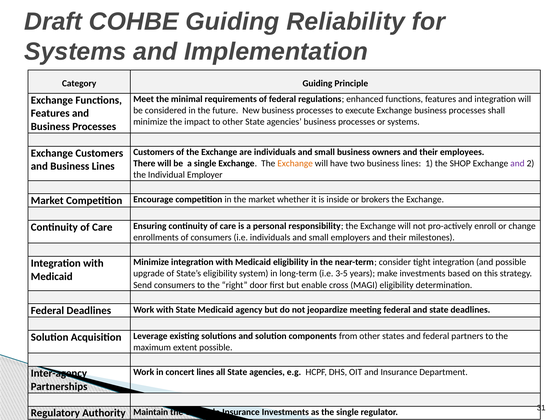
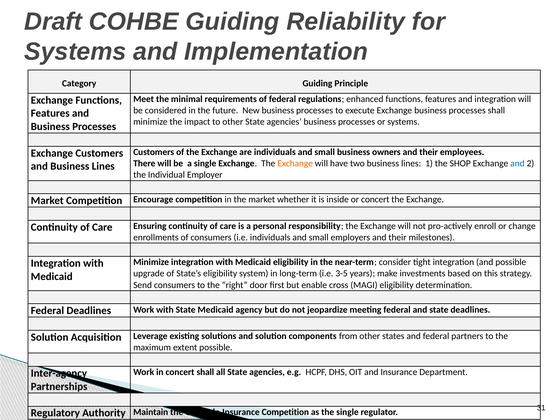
and at (517, 163) colour: purple -> blue
or brokers: brokers -> concert
concert lines: lines -> shall
Insurance Investments: Investments -> Competition
